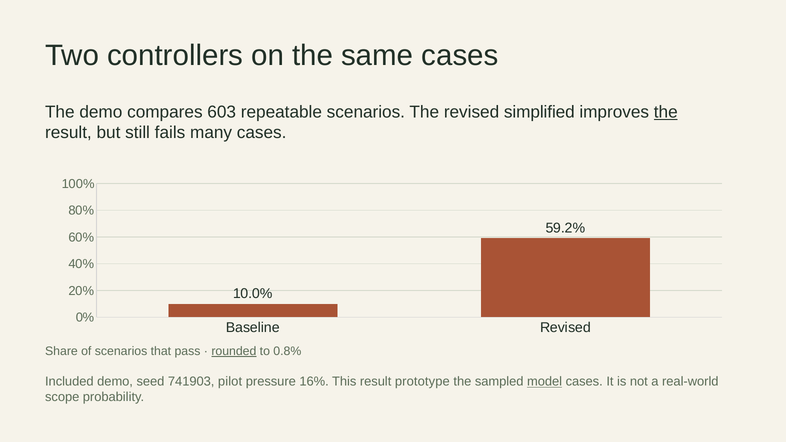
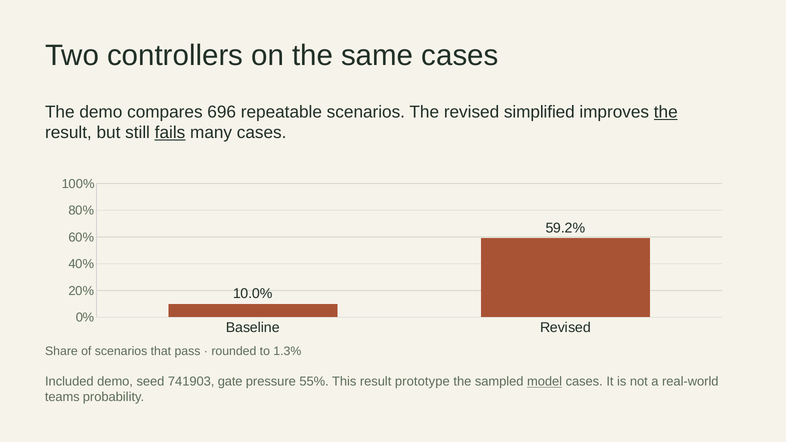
603: 603 -> 696
fails underline: none -> present
rounded underline: present -> none
0.8%: 0.8% -> 1.3%
pilot: pilot -> gate
16%: 16% -> 55%
scope: scope -> teams
